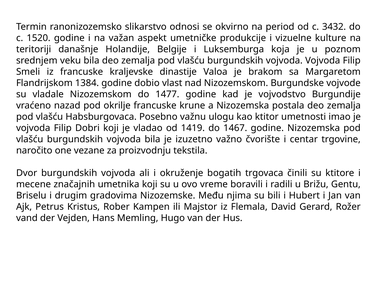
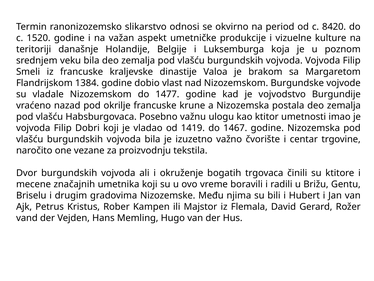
3432: 3432 -> 8420
